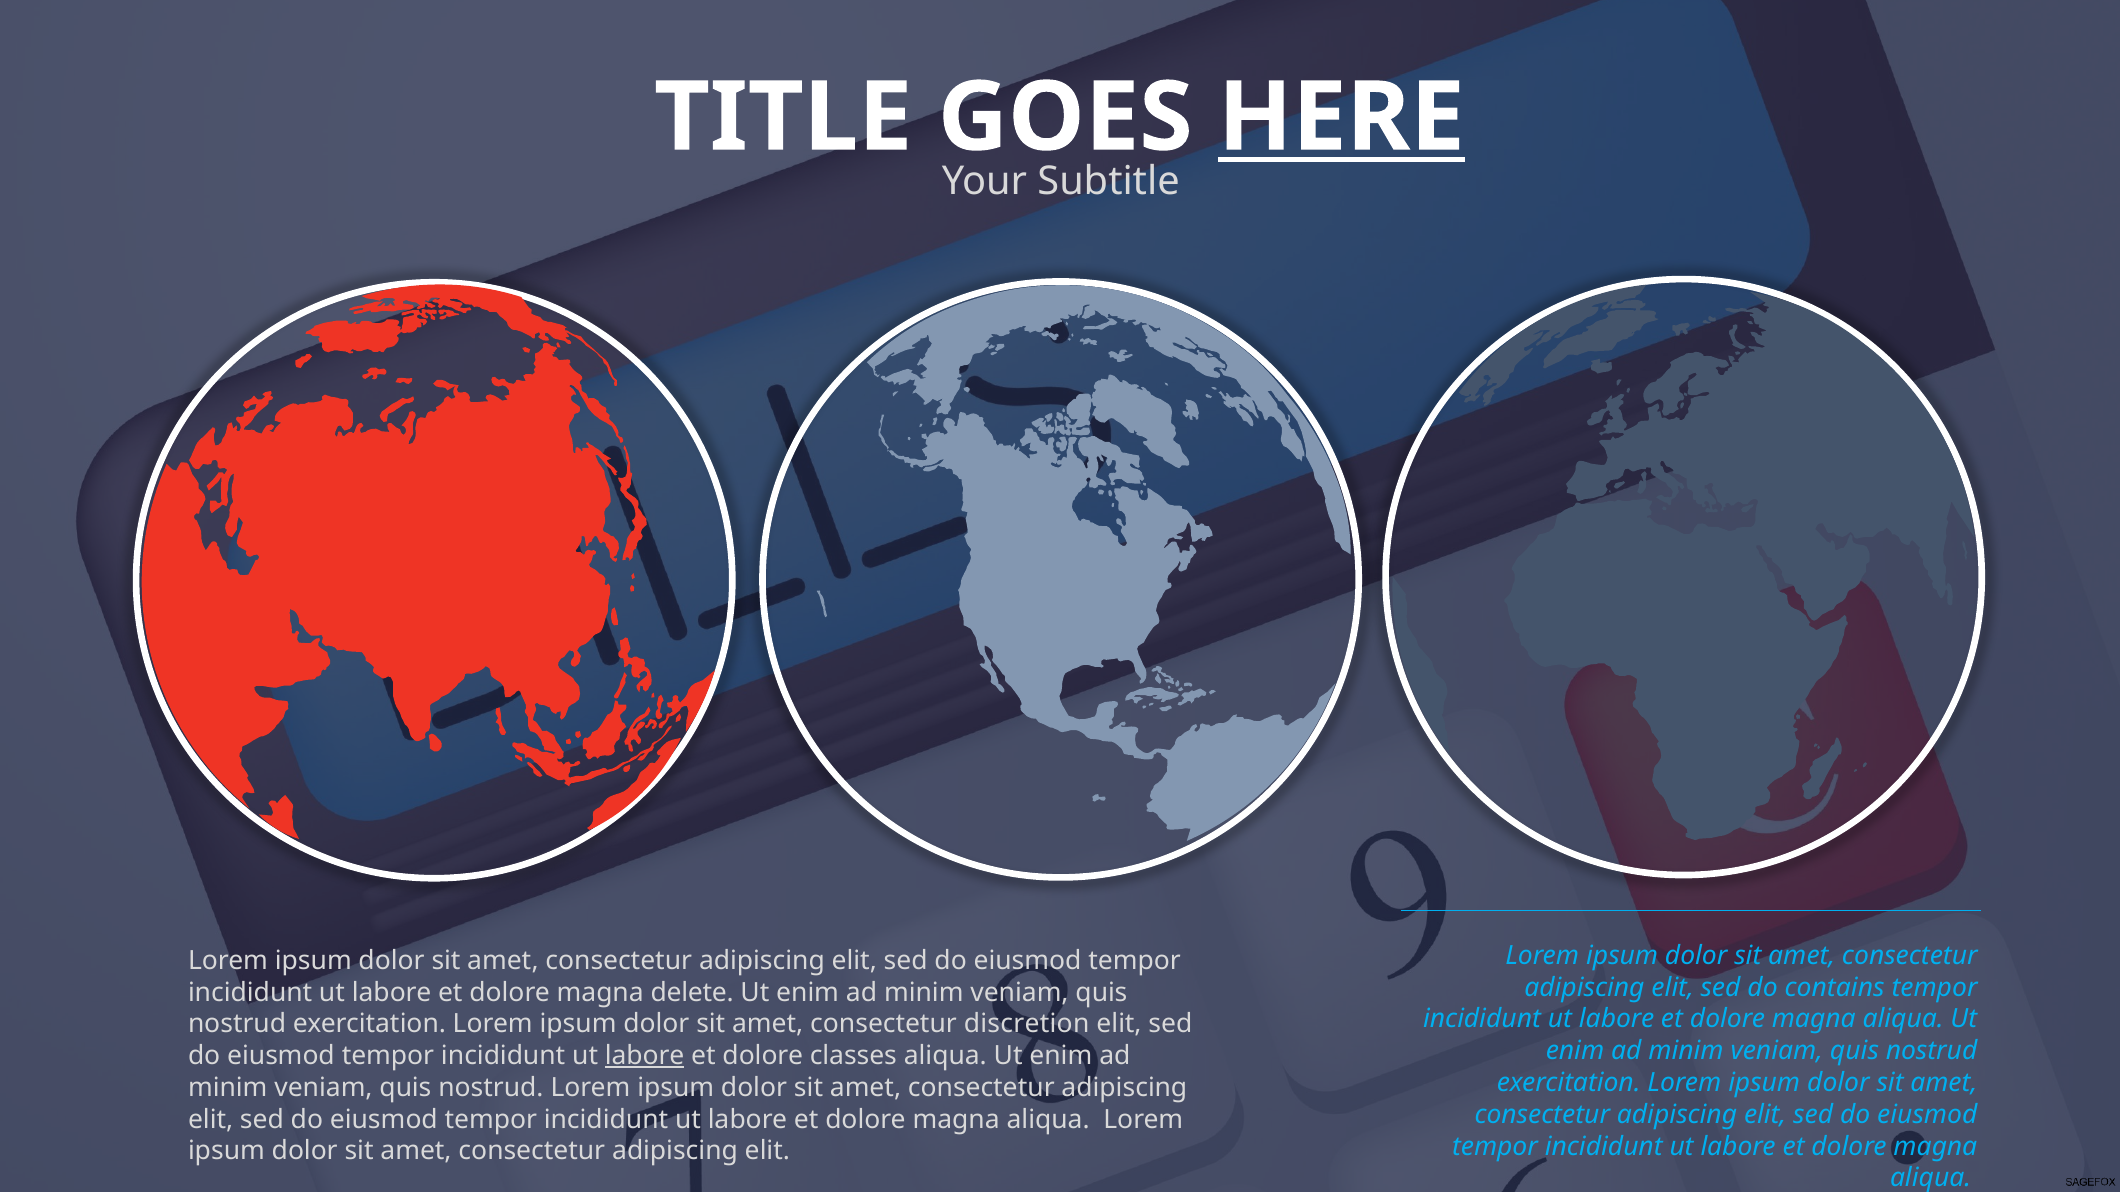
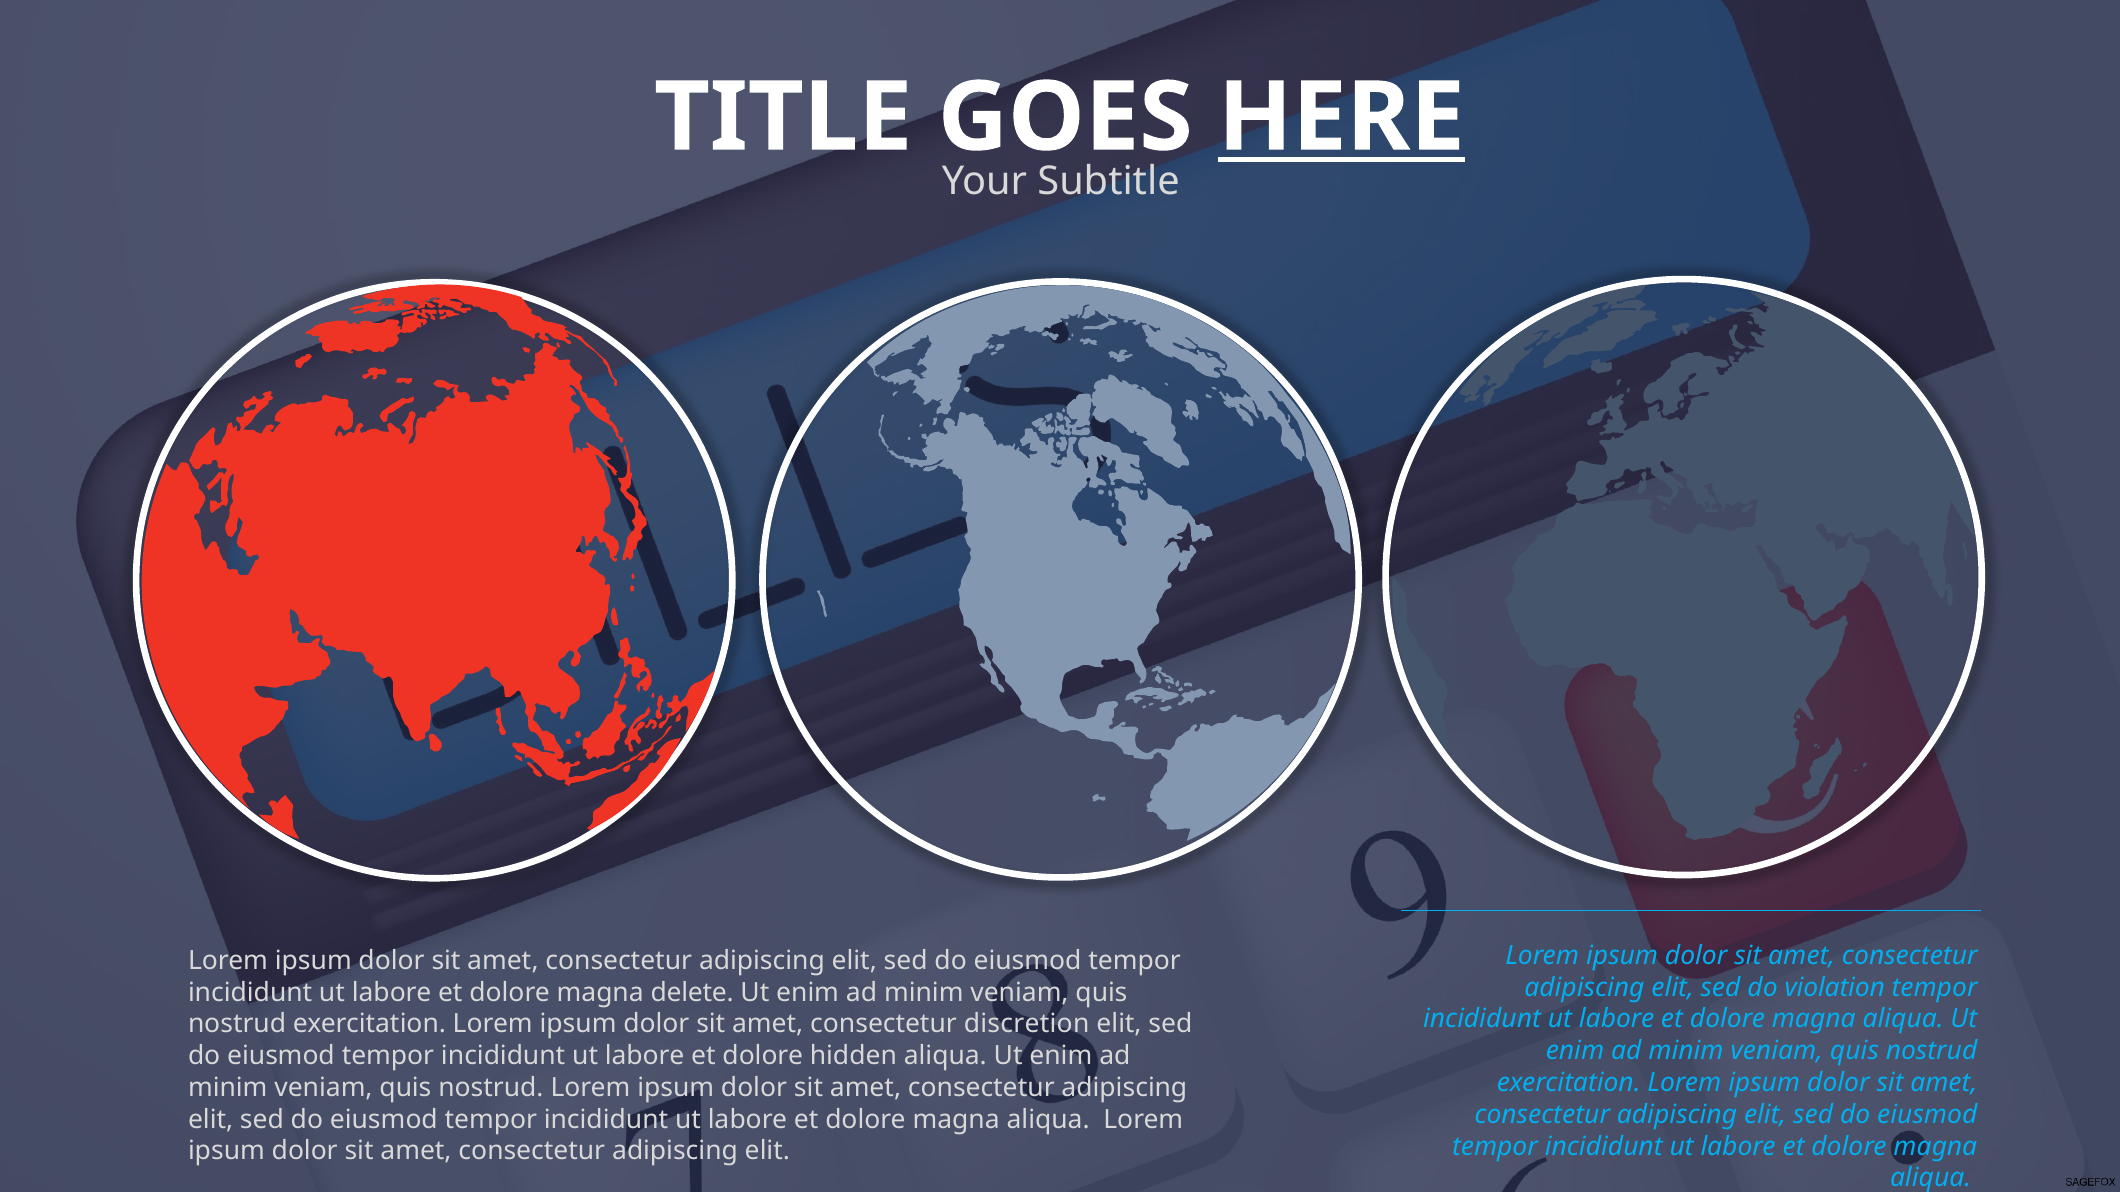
contains: contains -> violation
labore at (645, 1056) underline: present -> none
classes: classes -> hidden
